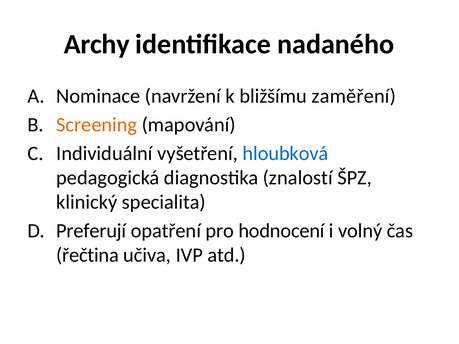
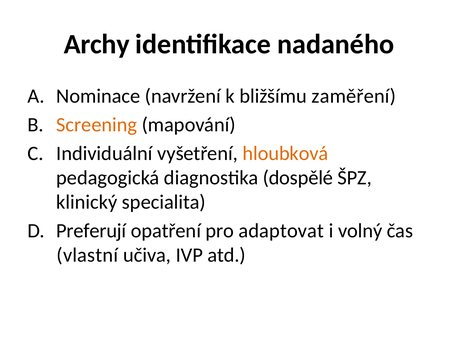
hloubková colour: blue -> orange
znalostí: znalostí -> dospělé
hodnocení: hodnocení -> adaptovat
řečtina: řečtina -> vlastní
